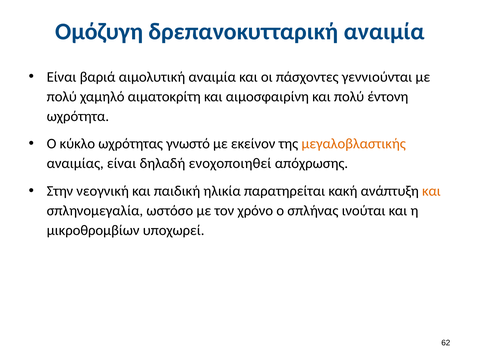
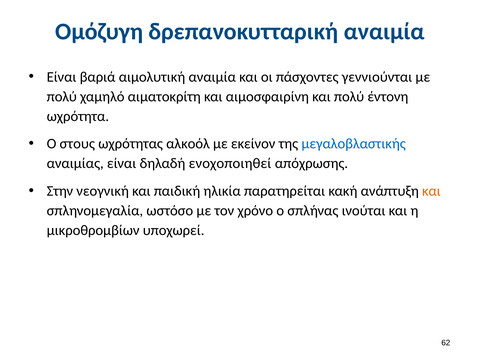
κύκλο: κύκλο -> στους
γνωστό: γνωστό -> αλκοόλ
μεγαλοβλαστικής colour: orange -> blue
